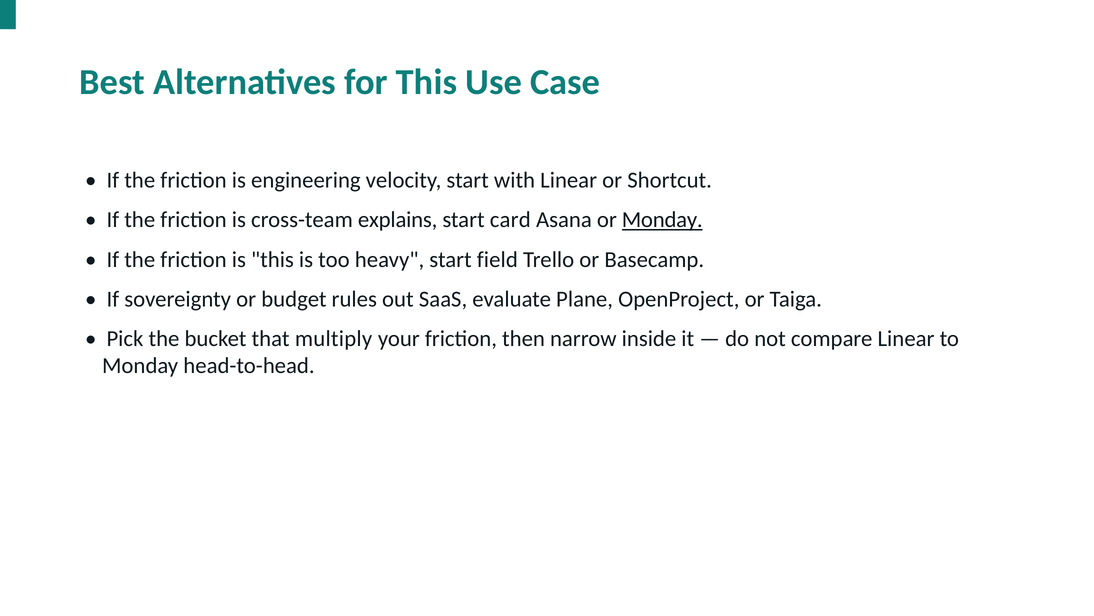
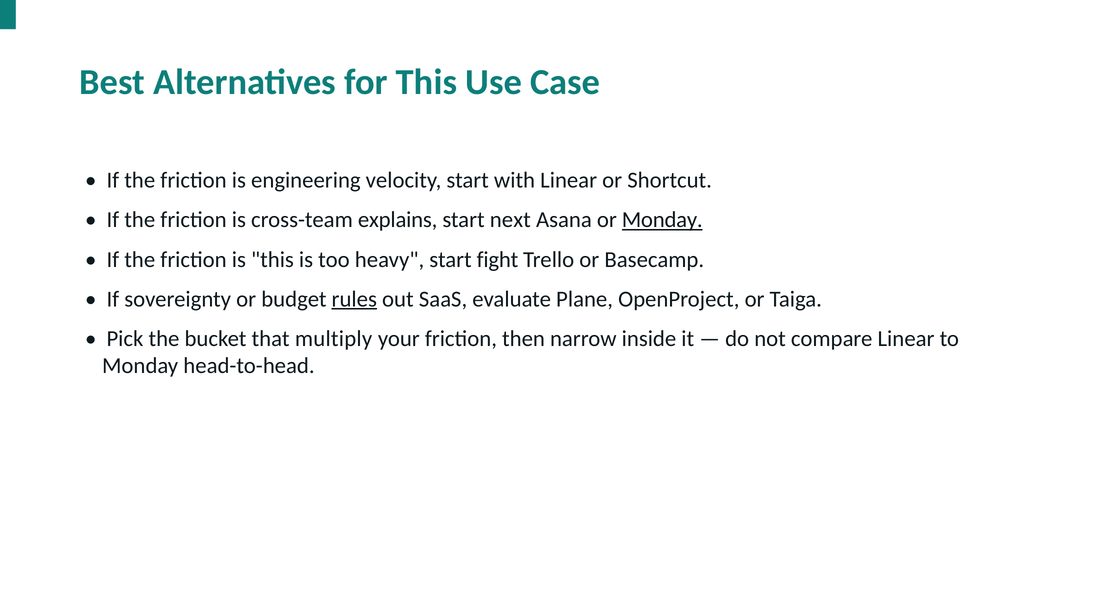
card: card -> next
field: field -> fight
rules underline: none -> present
